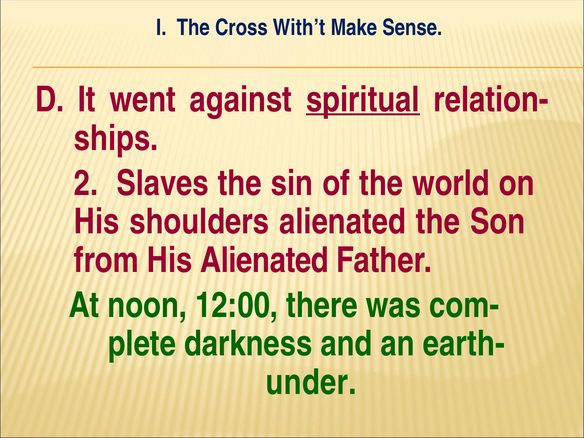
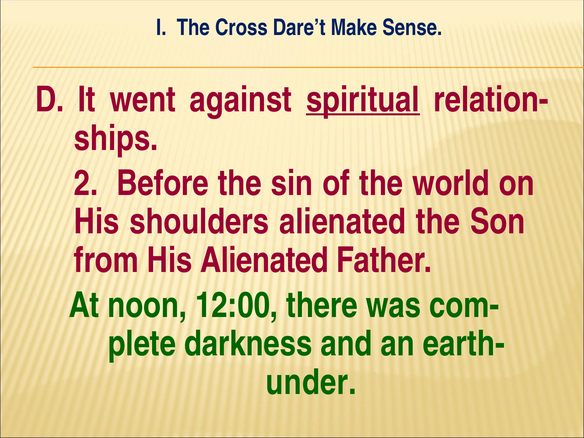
With’t: With’t -> Dare’t
Slaves: Slaves -> Before
